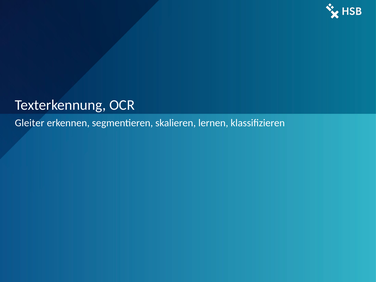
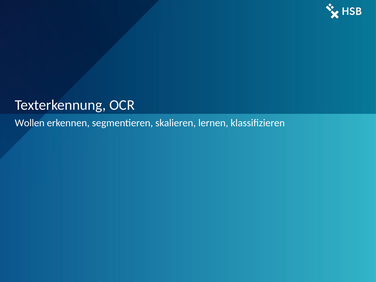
Gleiter: Gleiter -> Wollen
